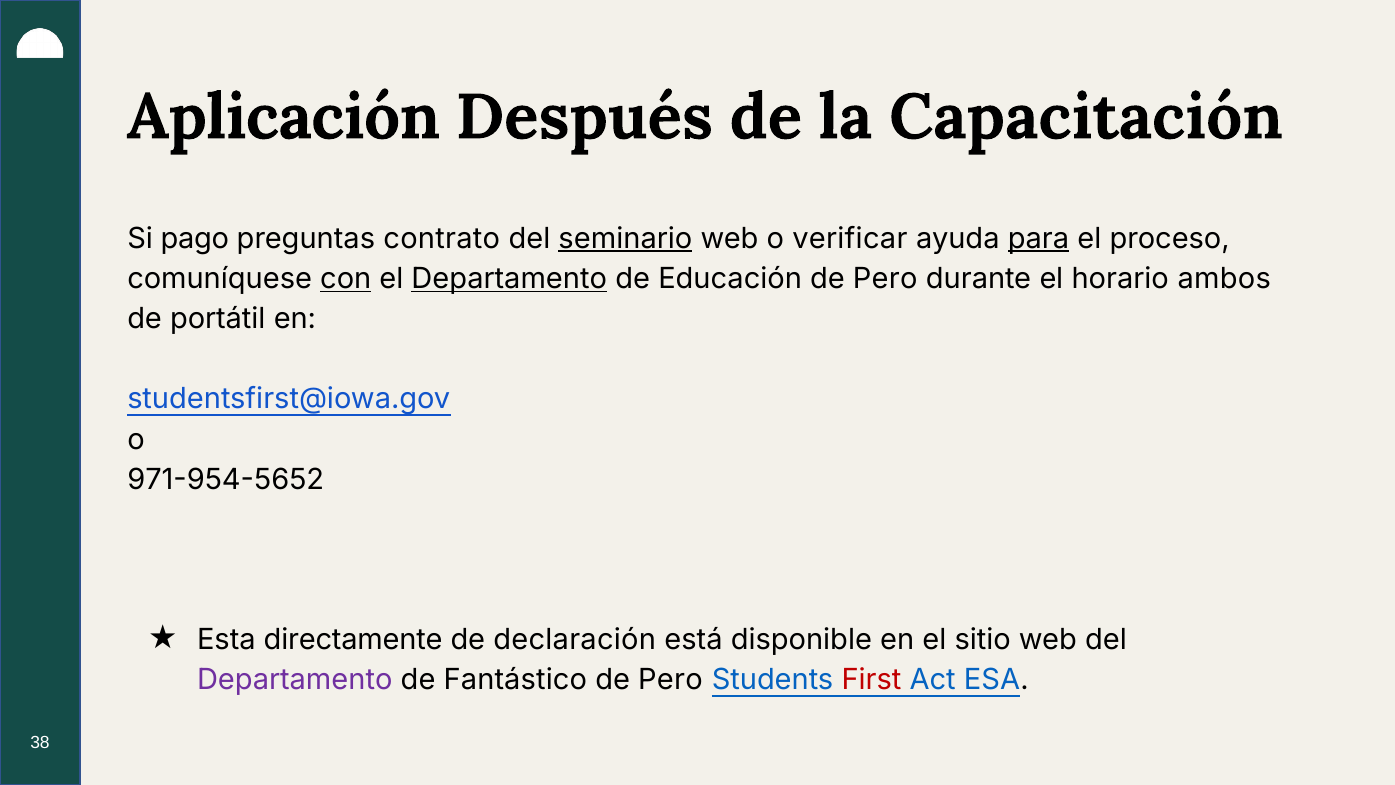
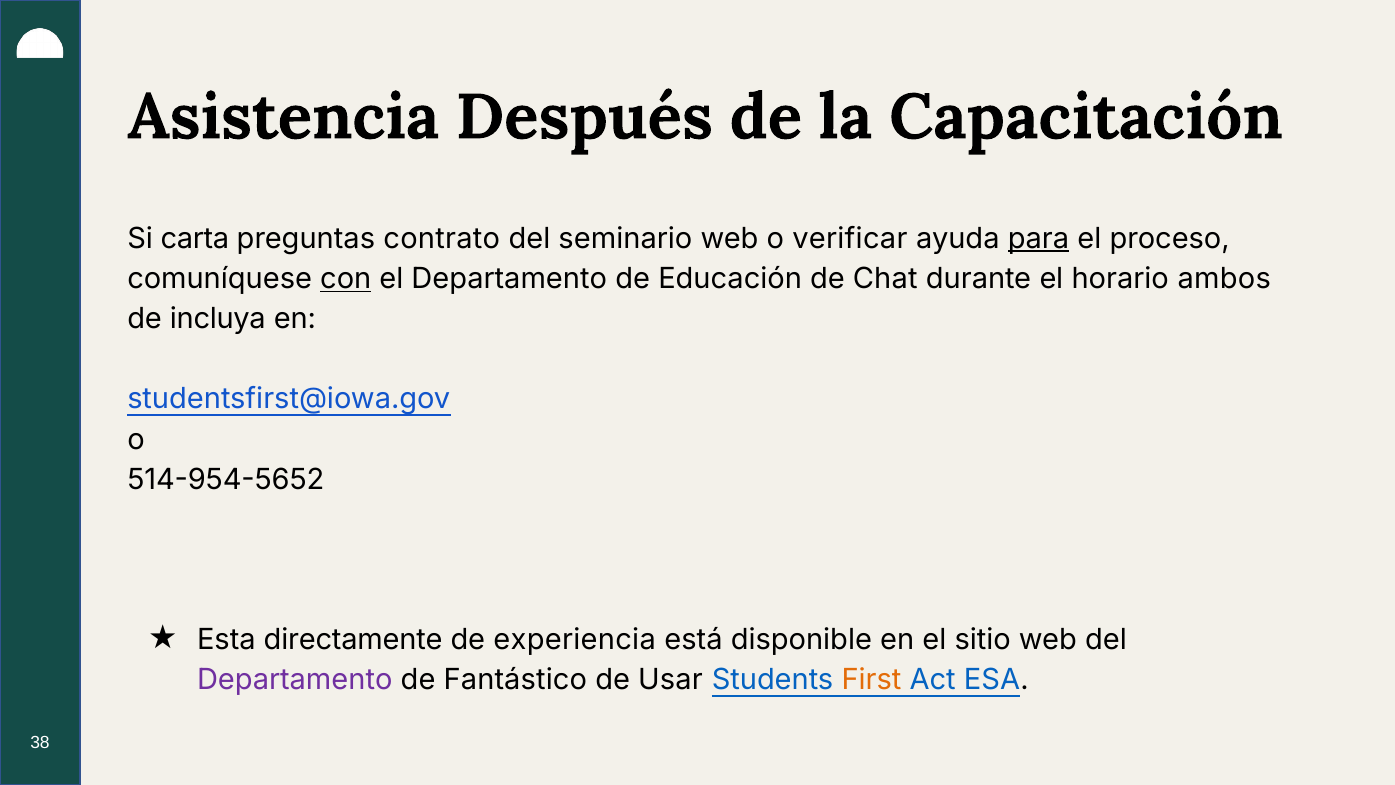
Aplicación: Aplicación -> Asistencia
pago: pago -> carta
seminario underline: present -> none
Departamento at (509, 279) underline: present -> none
Educación de Pero: Pero -> Chat
portátil: portátil -> incluya
971-954-5652: 971-954-5652 -> 514-954-5652
declaración: declaración -> experiencia
Pero at (670, 680): Pero -> Usar
First colour: red -> orange
